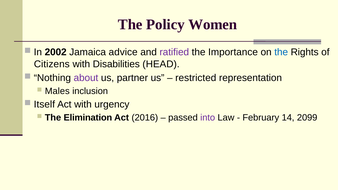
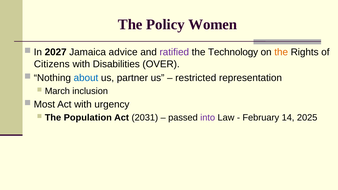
2002: 2002 -> 2027
Importance: Importance -> Technology
the at (281, 52) colour: blue -> orange
HEAD: HEAD -> OVER
about colour: purple -> blue
Males: Males -> March
Itself: Itself -> Most
Elimination: Elimination -> Population
2016: 2016 -> 2031
2099: 2099 -> 2025
